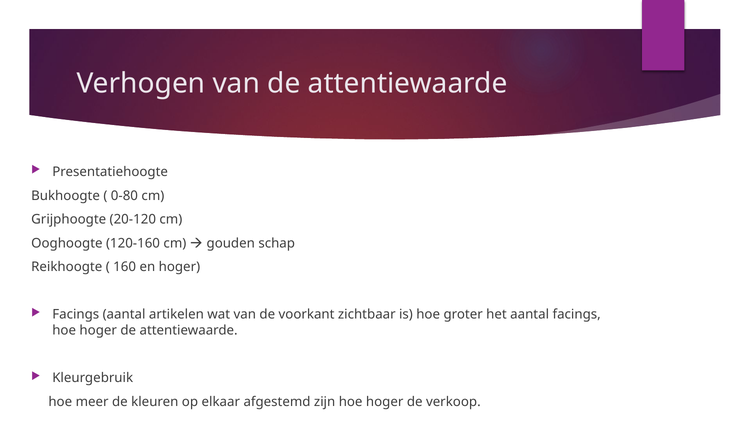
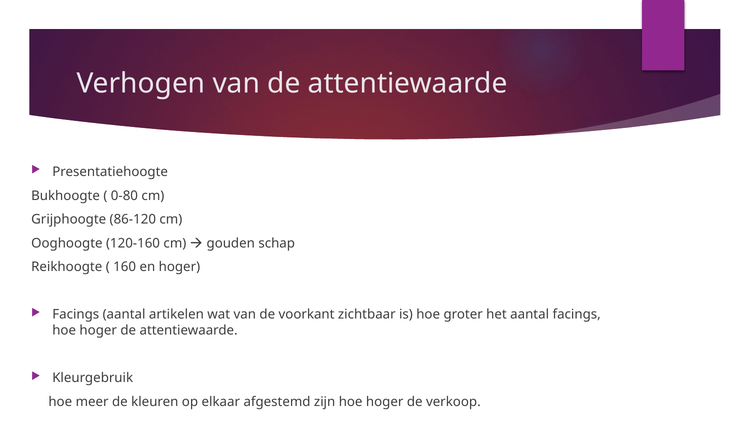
20-120: 20-120 -> 86-120
